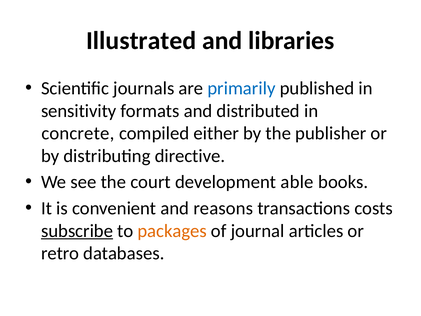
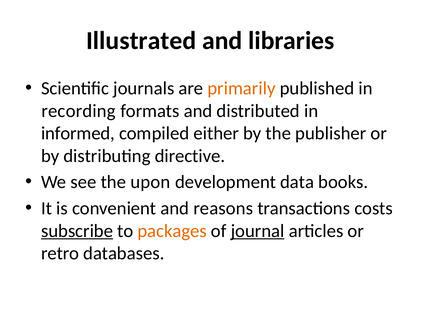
primarily colour: blue -> orange
sensitivity: sensitivity -> recording
concrete: concrete -> informed
court: court -> upon
able: able -> data
journal underline: none -> present
